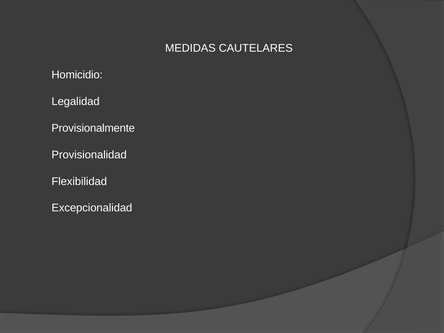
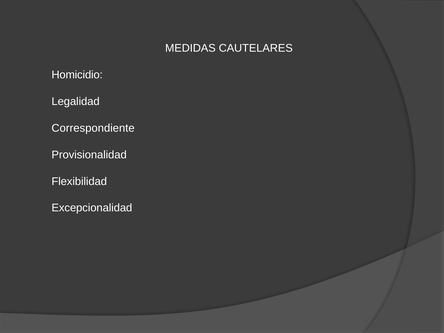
Provisionalmente: Provisionalmente -> Correspondiente
